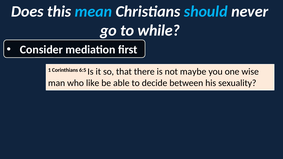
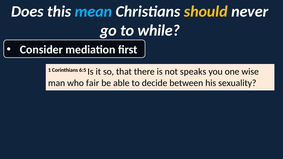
should colour: light blue -> yellow
maybe: maybe -> speaks
like: like -> fair
